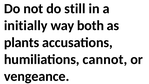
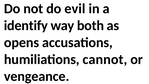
still: still -> evil
initially: initially -> identify
plants: plants -> opens
